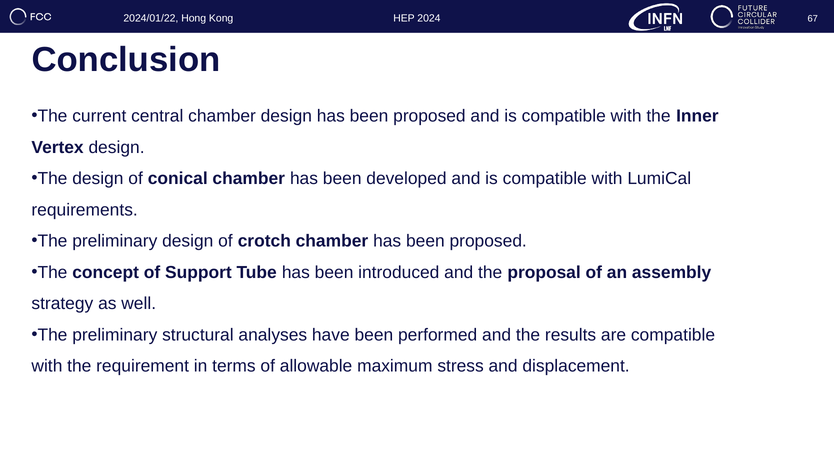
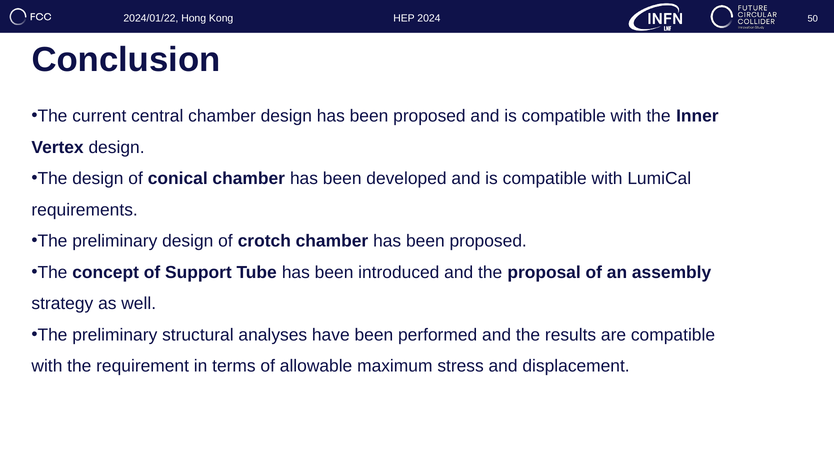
67: 67 -> 50
